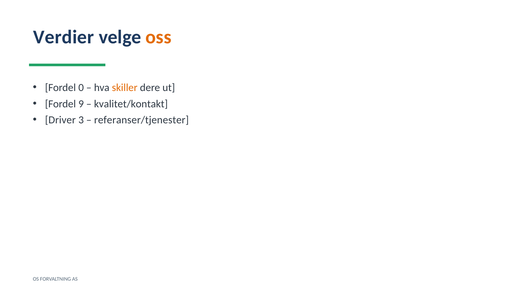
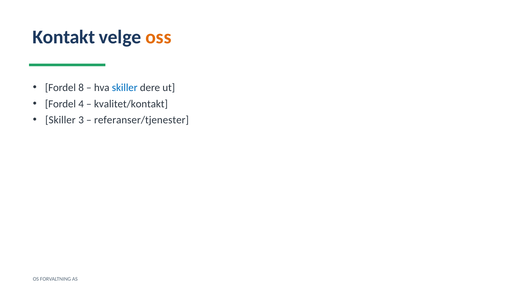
Verdier: Verdier -> Kontakt
0: 0 -> 8
skiller at (125, 88) colour: orange -> blue
9: 9 -> 4
Driver at (60, 120): Driver -> Skiller
